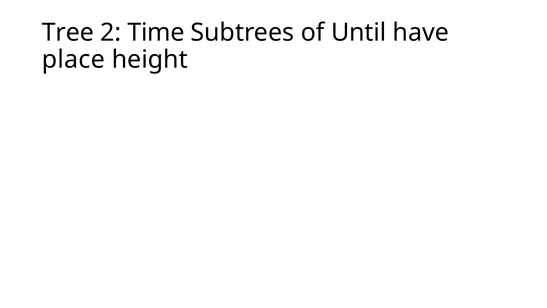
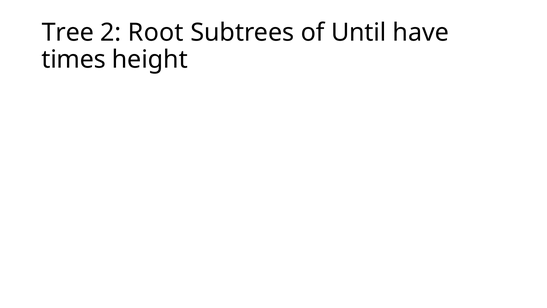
Time: Time -> Root
place: place -> times
